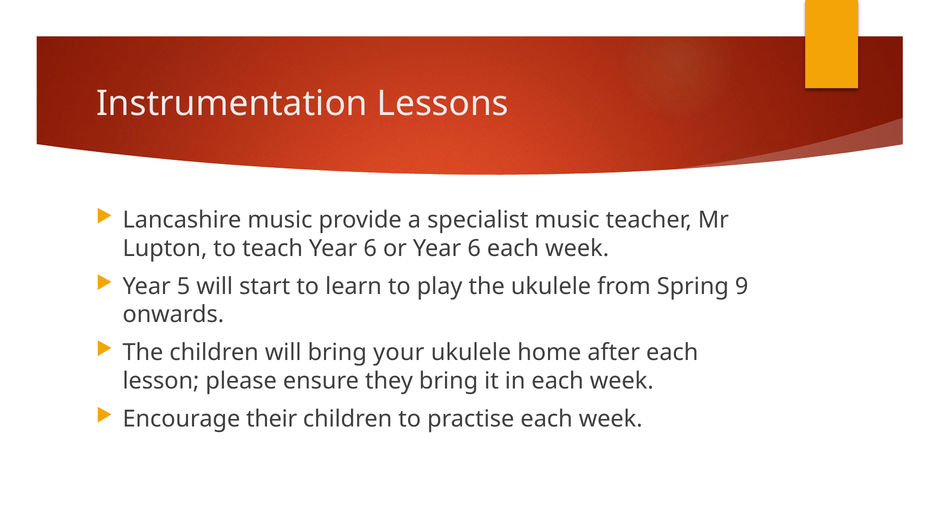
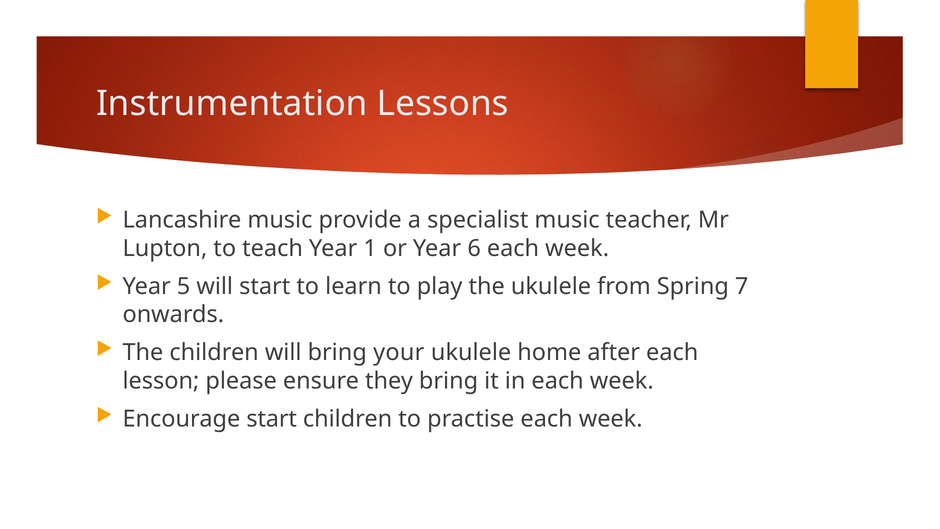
teach Year 6: 6 -> 1
9: 9 -> 7
Encourage their: their -> start
